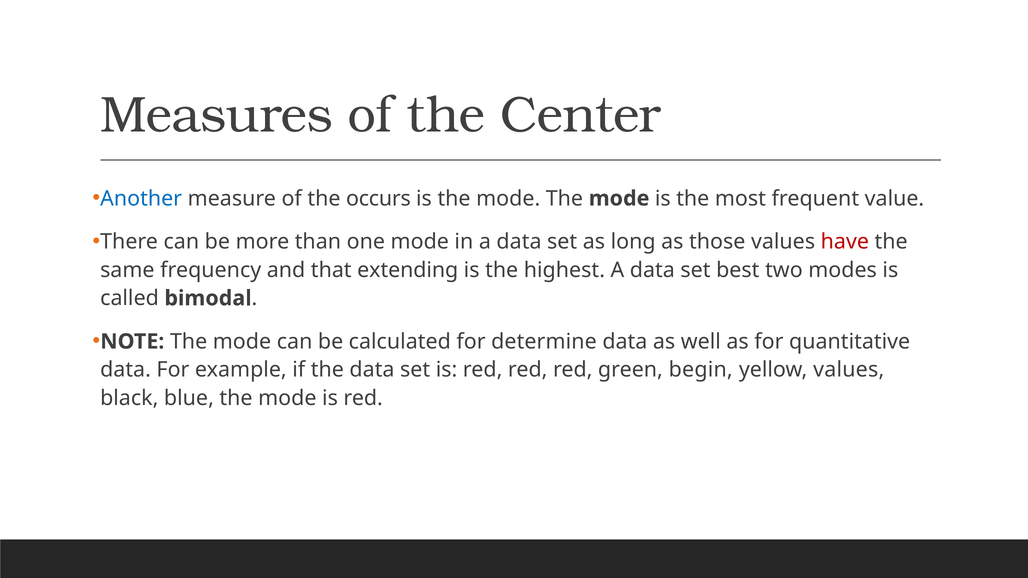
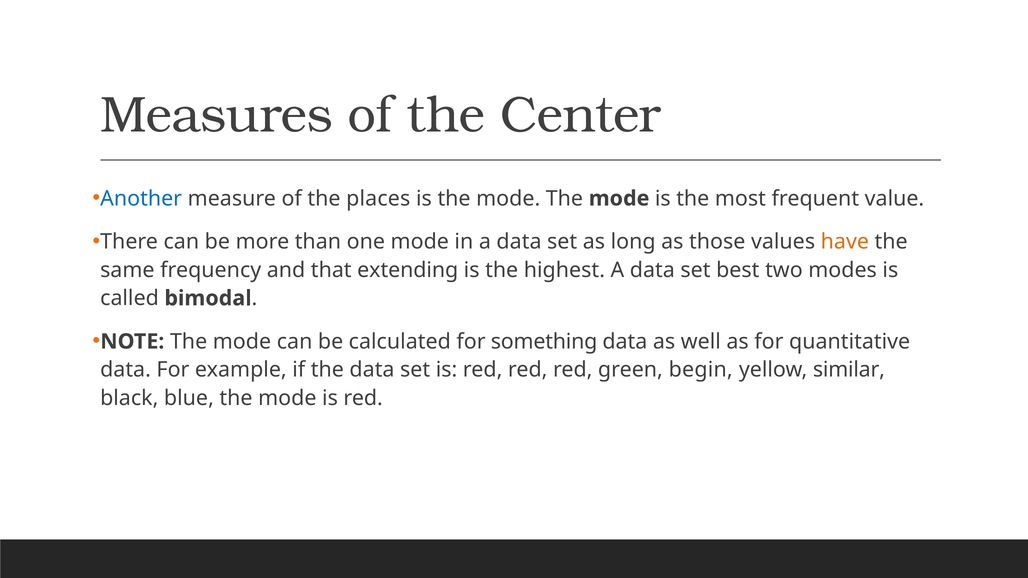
occurs: occurs -> places
have colour: red -> orange
determine: determine -> something
yellow values: values -> similar
